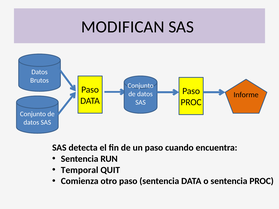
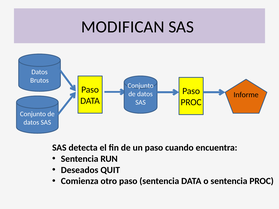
Temporal: Temporal -> Deseados
